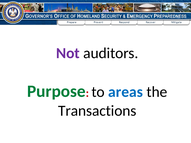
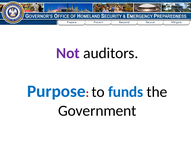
Purpose colour: green -> blue
areas: areas -> funds
Transactions: Transactions -> Government
